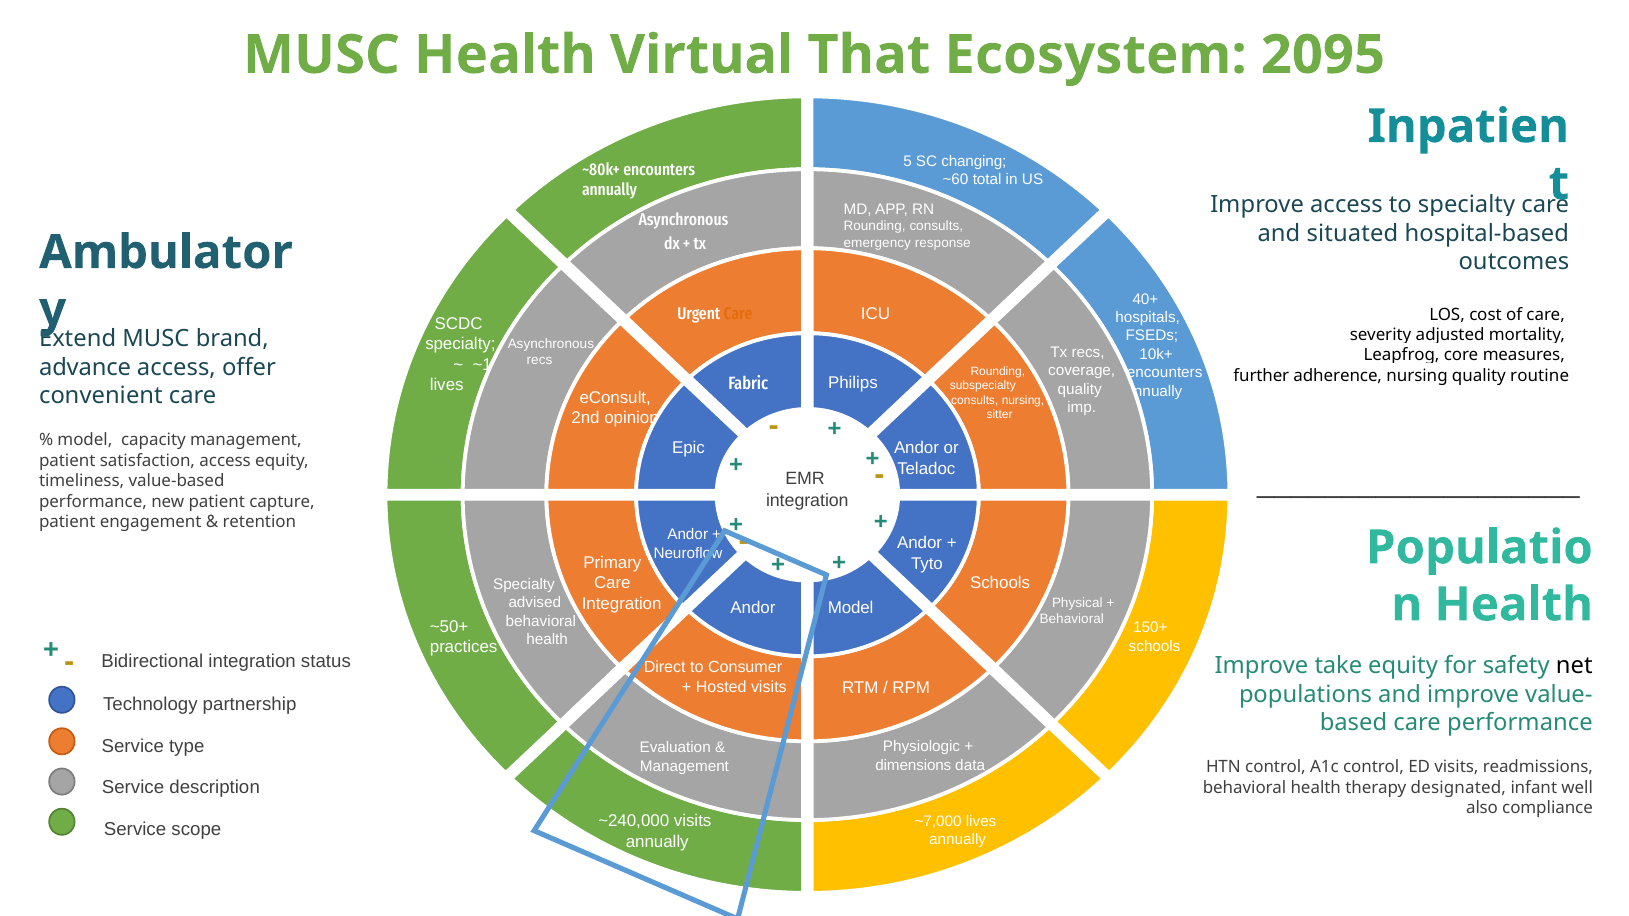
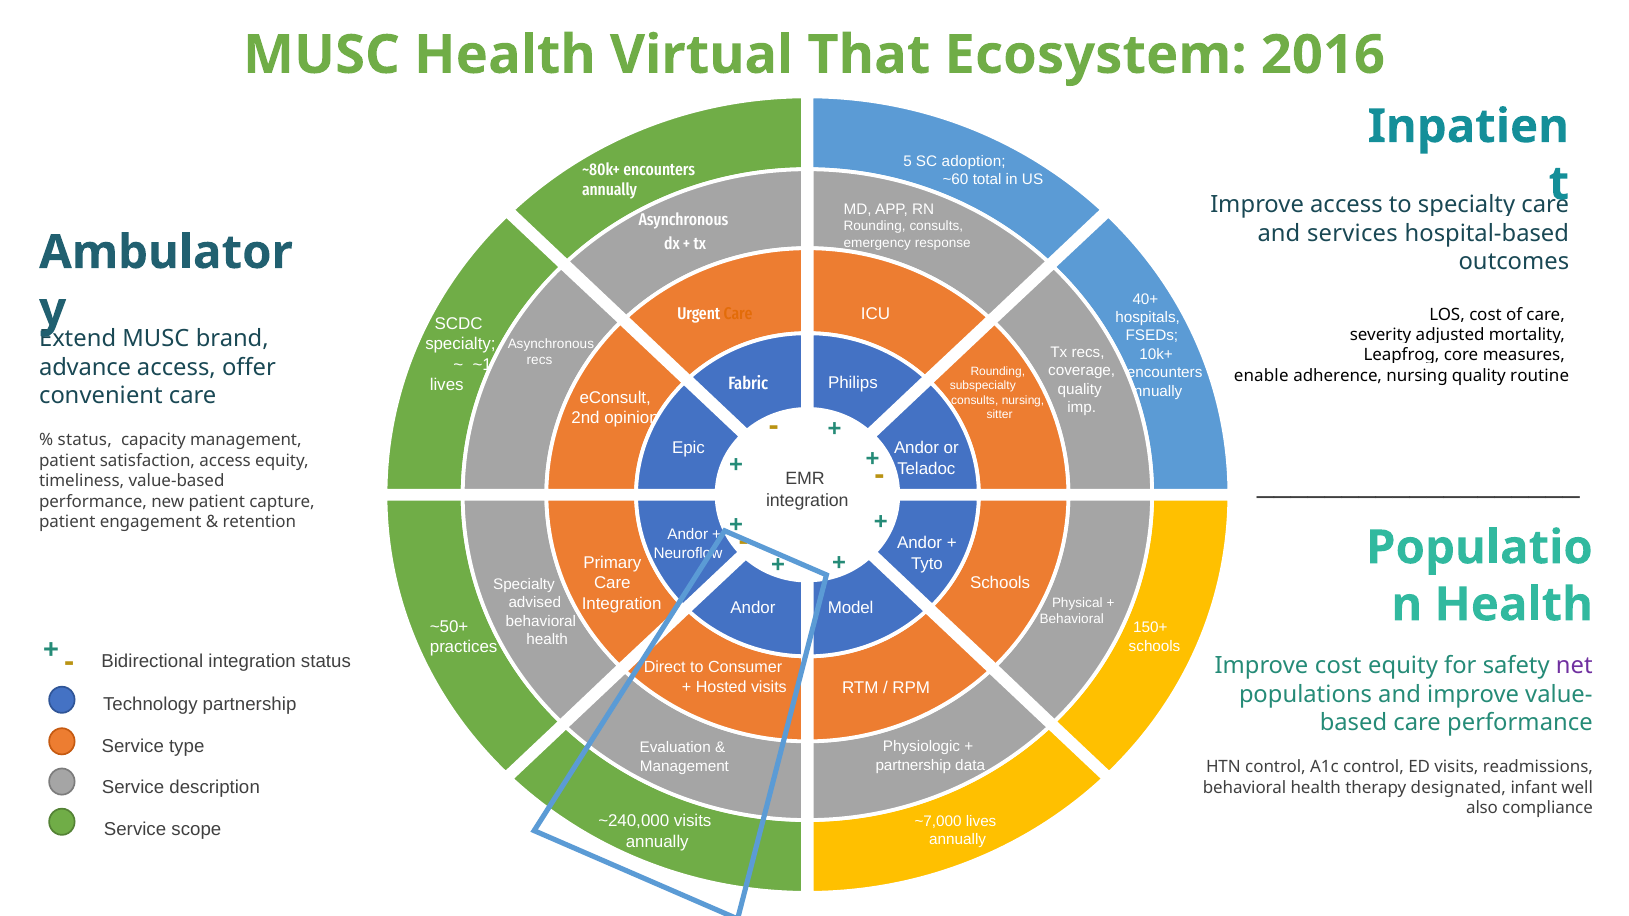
2095: 2095 -> 2016
changing: changing -> adoption
situated: situated -> services
further: further -> enable
model at (85, 440): model -> status
take at (1338, 666): take -> cost
net colour: black -> purple
dimensions at (913, 765): dimensions -> partnership
